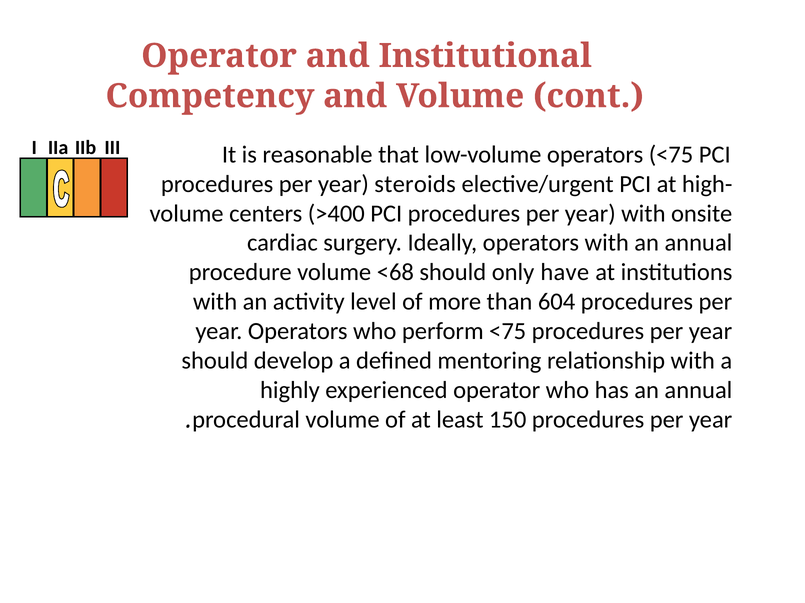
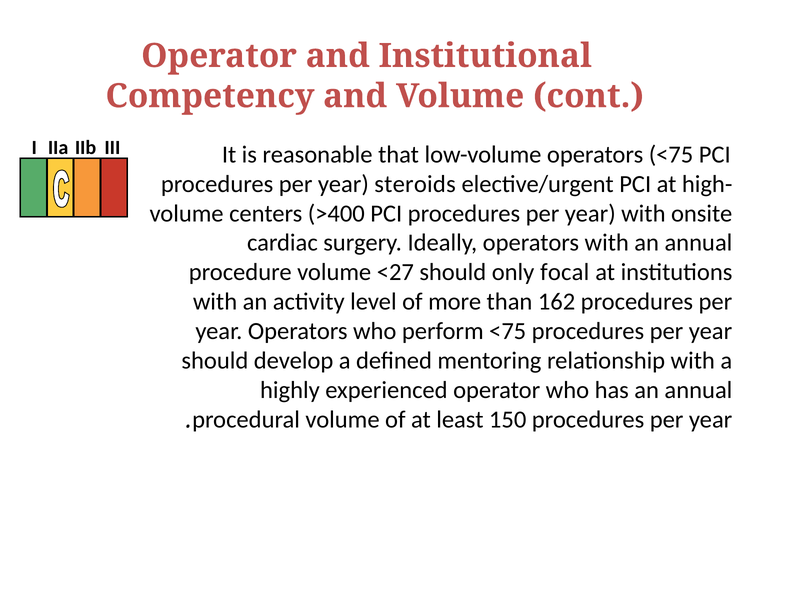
<68: <68 -> <27
have: have -> focal
604: 604 -> 162
